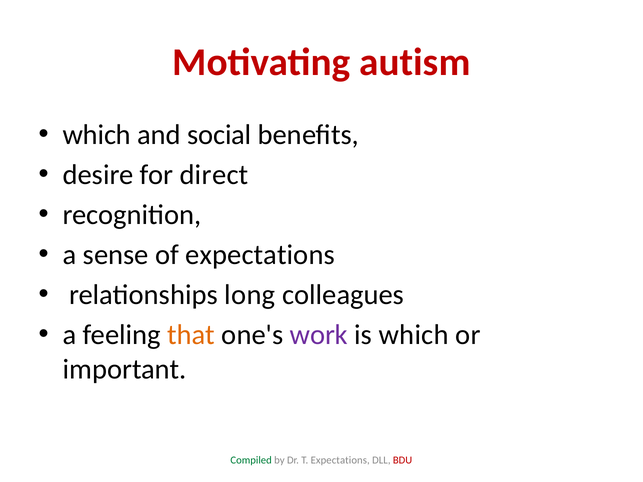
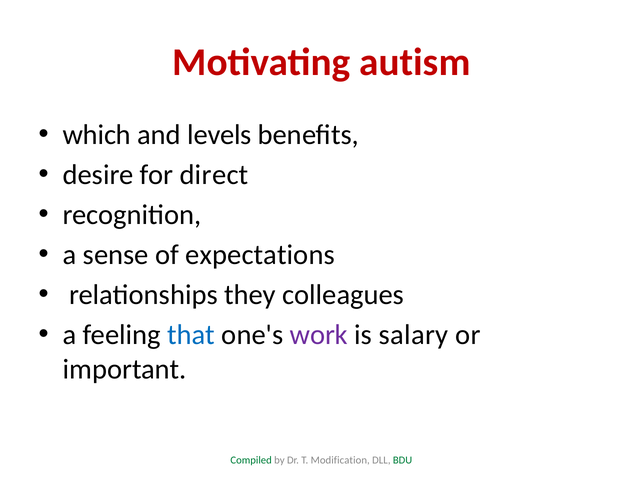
social: social -> levels
long: long -> they
that colour: orange -> blue
is which: which -> salary
T Expectations: Expectations -> Modification
BDU colour: red -> green
